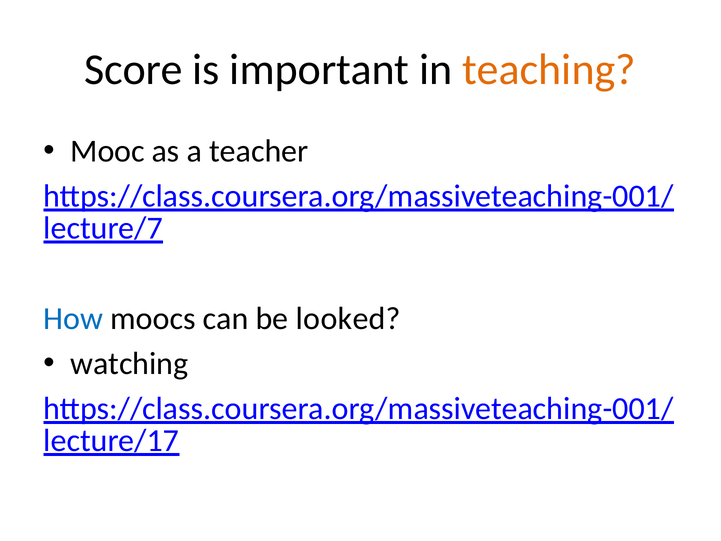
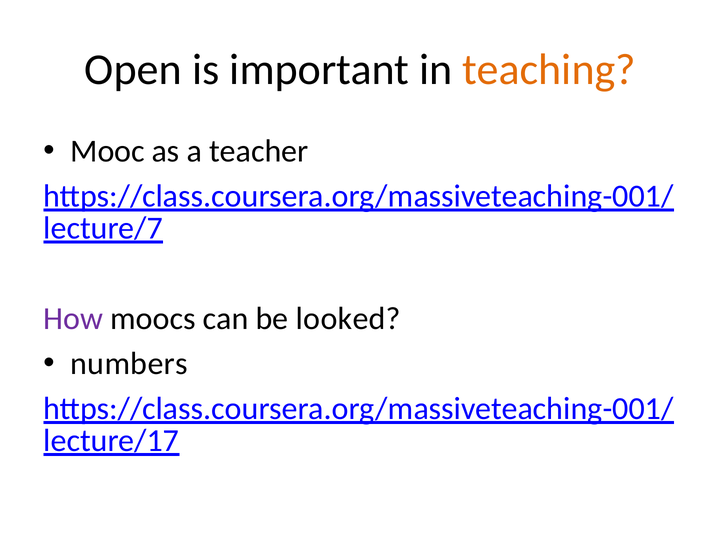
Score: Score -> Open
How colour: blue -> purple
watching: watching -> numbers
